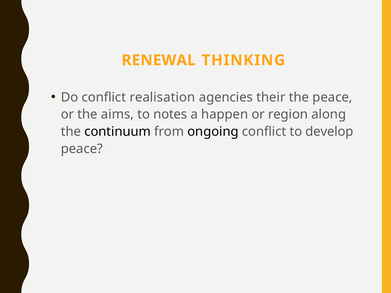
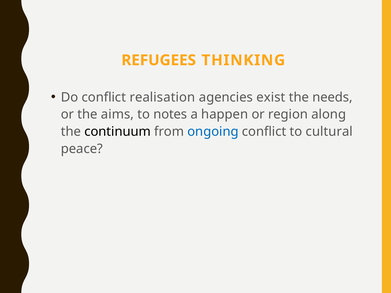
RENEWAL: RENEWAL -> REFUGEES
their: their -> exist
the peace: peace -> needs
ongoing colour: black -> blue
develop: develop -> cultural
